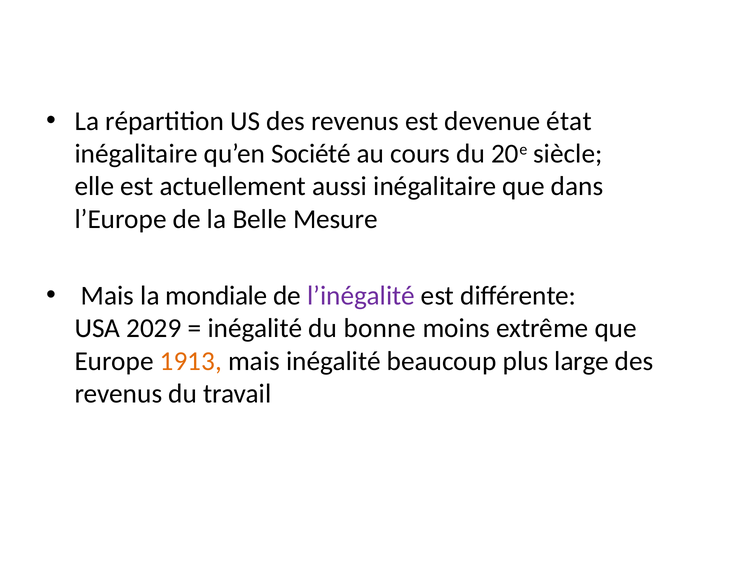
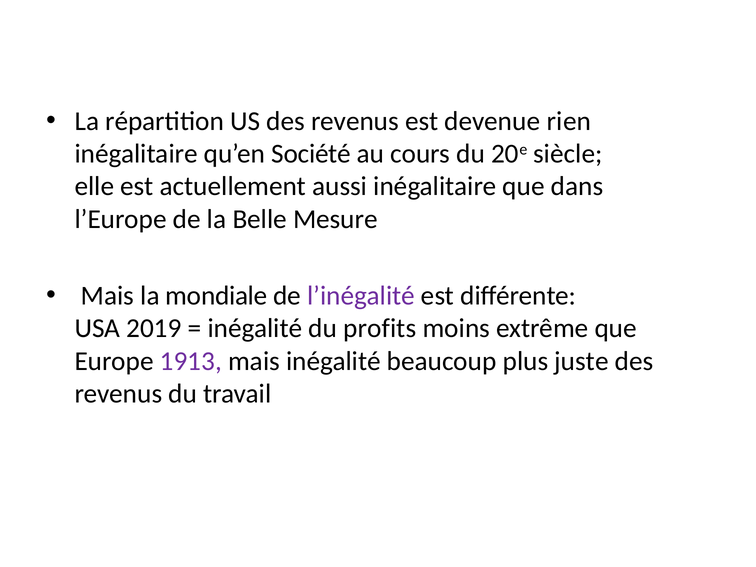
état: état -> rien
2029: 2029 -> 2019
bonne: bonne -> profits
1913 colour: orange -> purple
large: large -> juste
